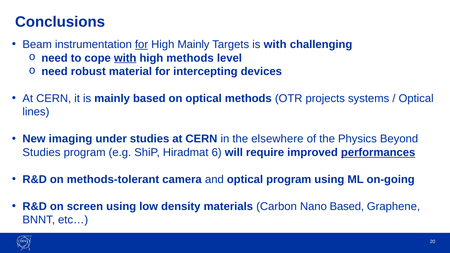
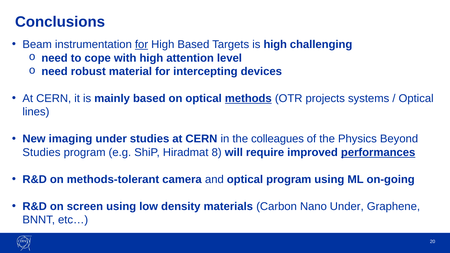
High Mainly: Mainly -> Based
is with: with -> high
with at (125, 58) underline: present -> none
high methods: methods -> attention
methods at (248, 99) underline: none -> present
elsewhere: elsewhere -> colleagues
6: 6 -> 8
Nano Based: Based -> Under
